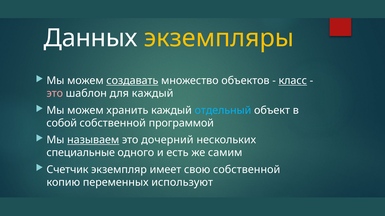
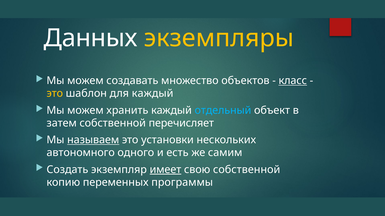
создавать underline: present -> none
это at (55, 94) colour: pink -> yellow
собой: собой -> затем
программой: программой -> перечисляет
дочерний: дочерний -> установки
специальные: специальные -> автономного
Счетчик: Счетчик -> Создать
имеет underline: none -> present
используют: используют -> программы
